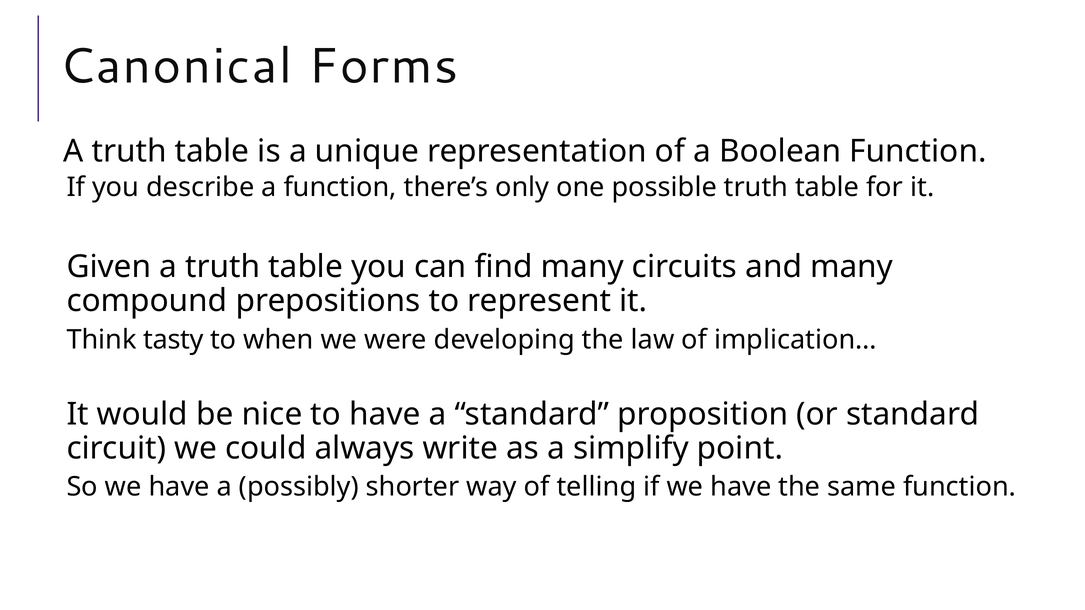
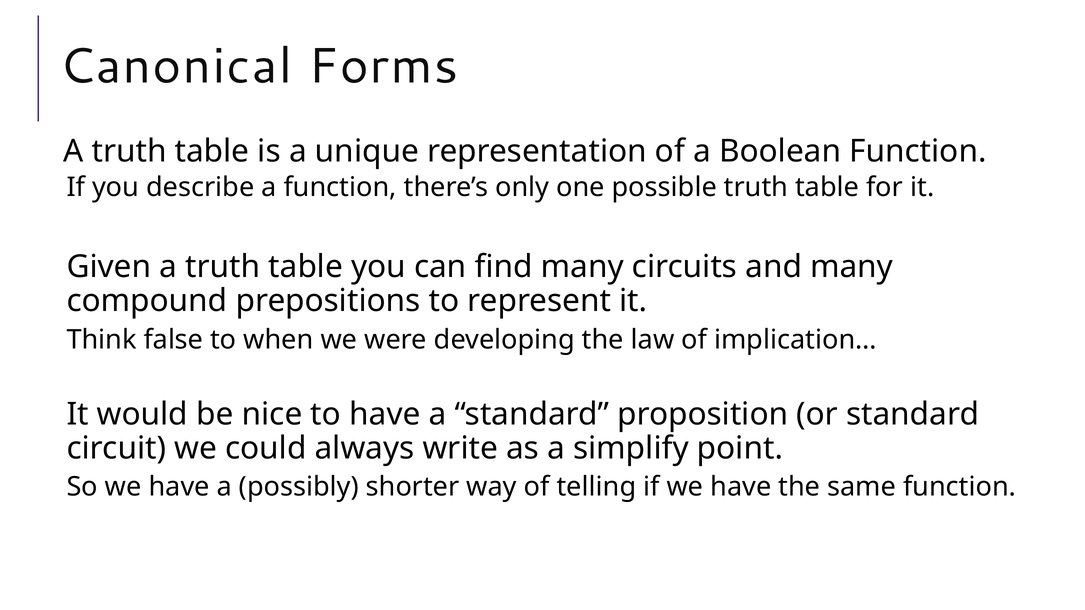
tasty: tasty -> false
